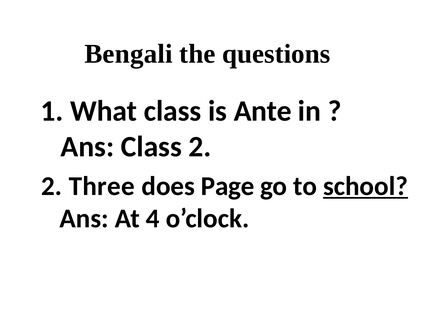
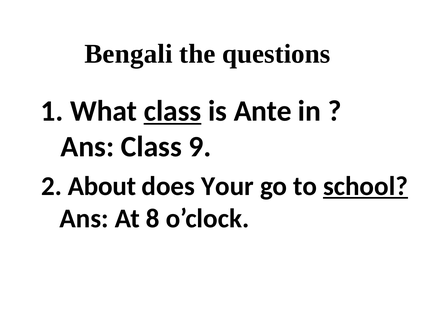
class at (173, 111) underline: none -> present
Class 2: 2 -> 9
Three: Three -> About
Page: Page -> Your
4: 4 -> 8
